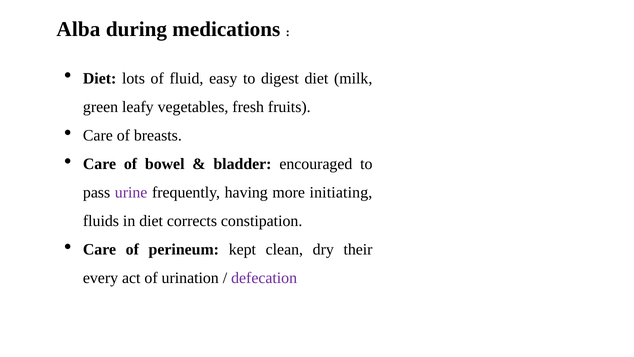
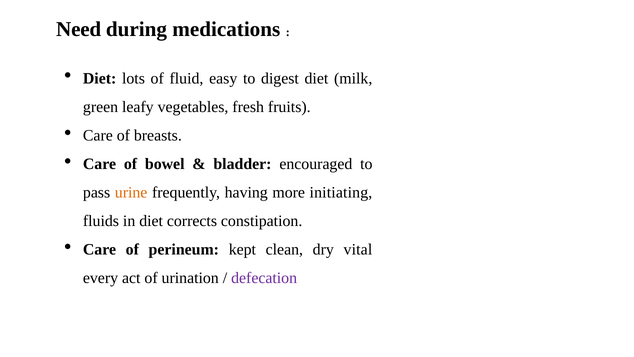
Alba: Alba -> Need
urine colour: purple -> orange
their: their -> vital
